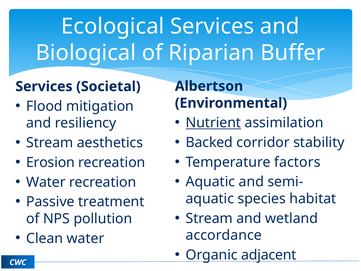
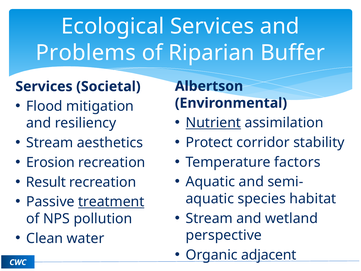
Biological: Biological -> Problems
Backed: Backed -> Protect
Water at (46, 182): Water -> Result
treatment underline: none -> present
accordance: accordance -> perspective
